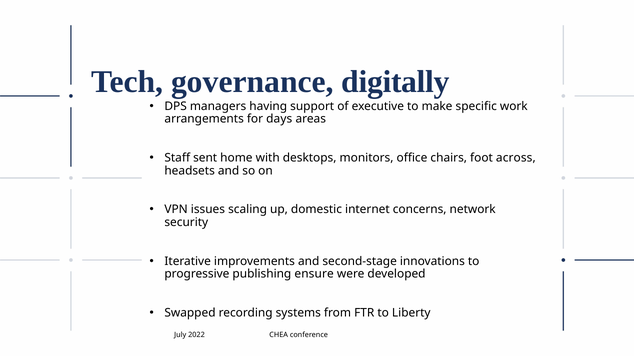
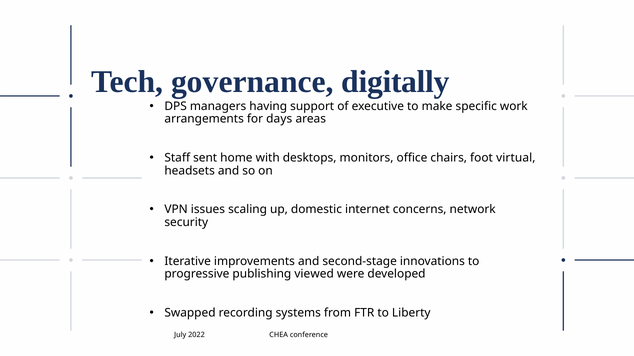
across: across -> virtual
ensure: ensure -> viewed
